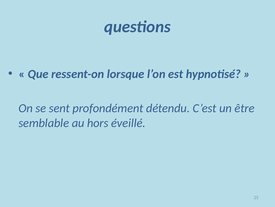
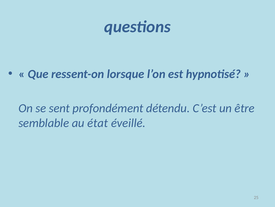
hors: hors -> état
